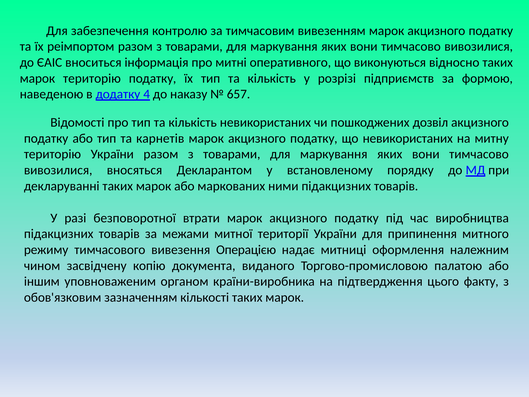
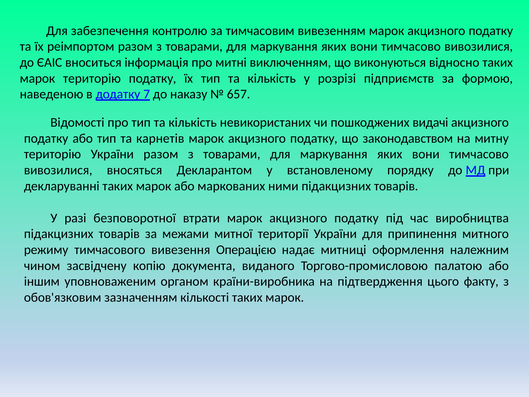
оперативного: оперативного -> виключенням
4: 4 -> 7
дозвіл: дозвіл -> видачі
що невикористаних: невикористаних -> законодавством
